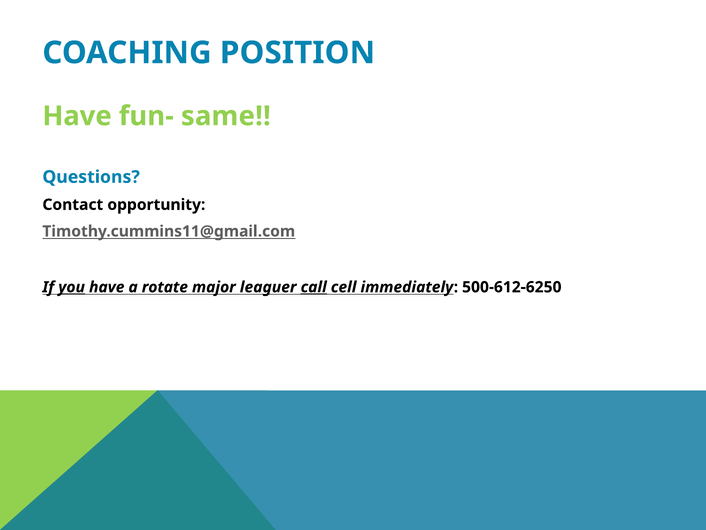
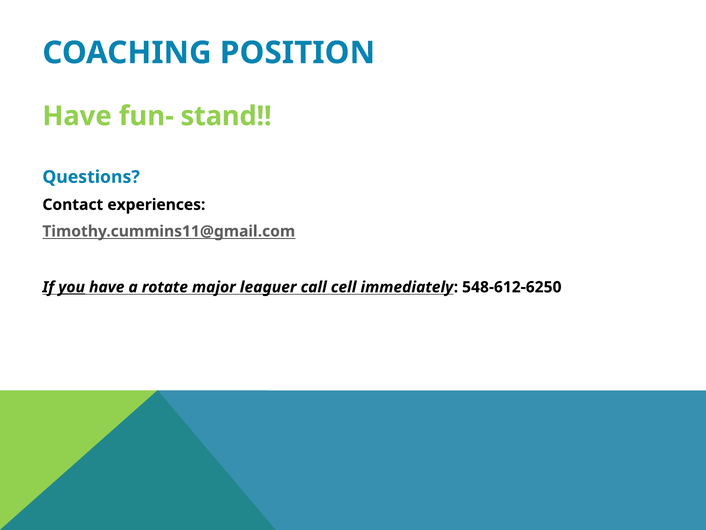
same: same -> stand
opportunity: opportunity -> experiences
call underline: present -> none
500-612-6250: 500-612-6250 -> 548-612-6250
